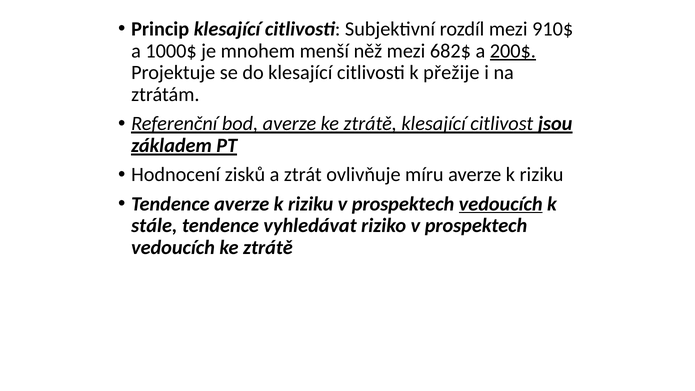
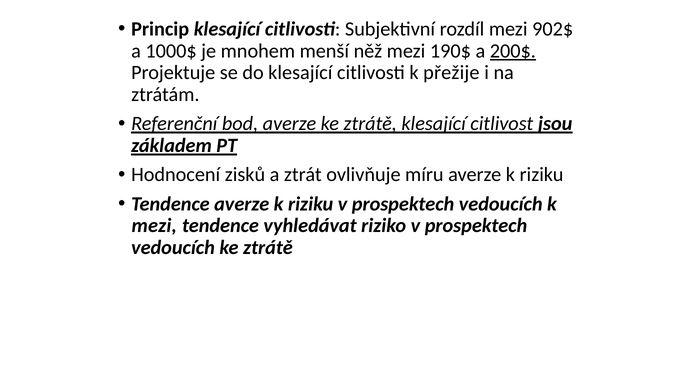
910$: 910$ -> 902$
682$: 682$ -> 190$
vedoucích at (501, 204) underline: present -> none
stále at (154, 226): stále -> mezi
